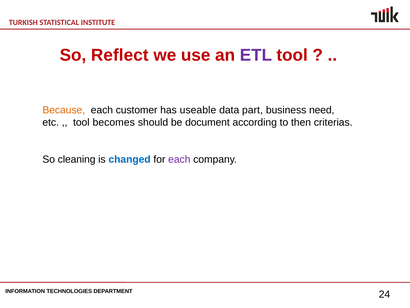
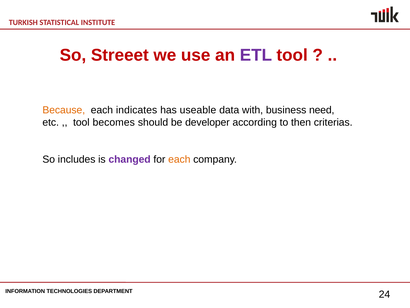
Reflect: Reflect -> Streeet
customer: customer -> indicates
part: part -> with
document: document -> developer
cleaning: cleaning -> includes
changed colour: blue -> purple
each at (179, 159) colour: purple -> orange
